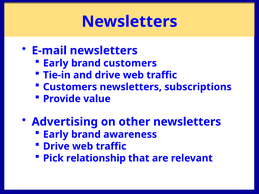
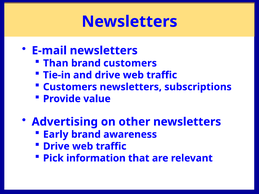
Early at (56, 63): Early -> Than
relationship: relationship -> information
